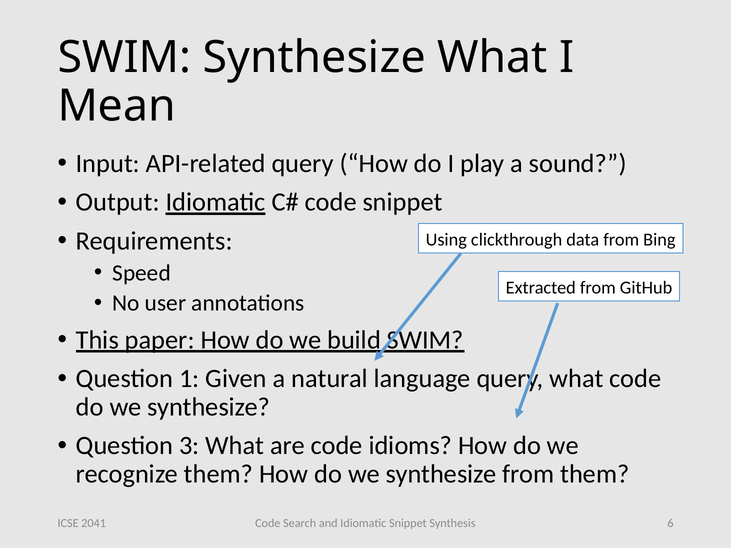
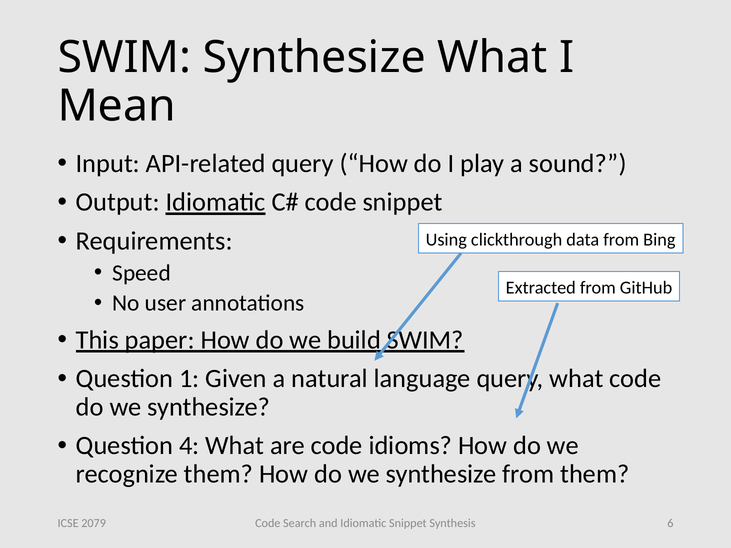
3: 3 -> 4
2041: 2041 -> 2079
